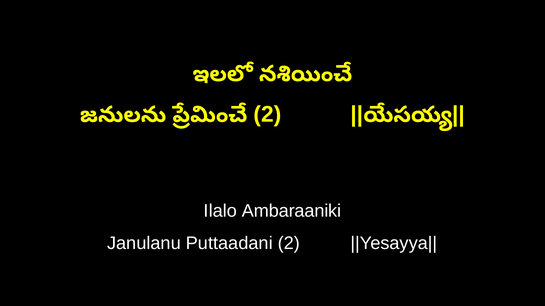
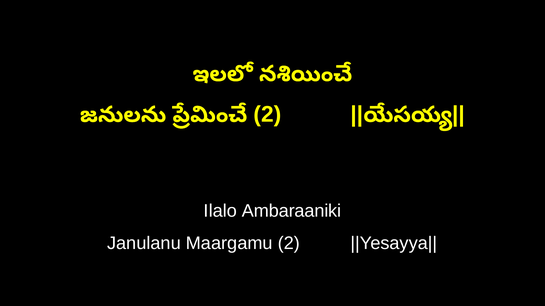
Puttaadani: Puttaadani -> Maargamu
